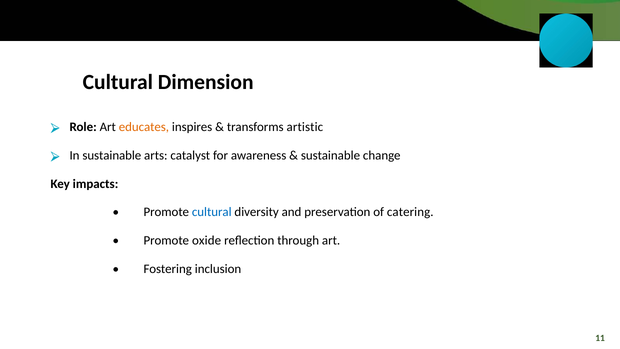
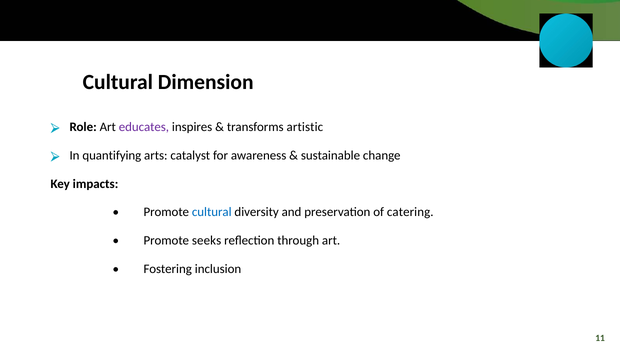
educates colour: orange -> purple
In sustainable: sustainable -> quantifying
oxide: oxide -> seeks
